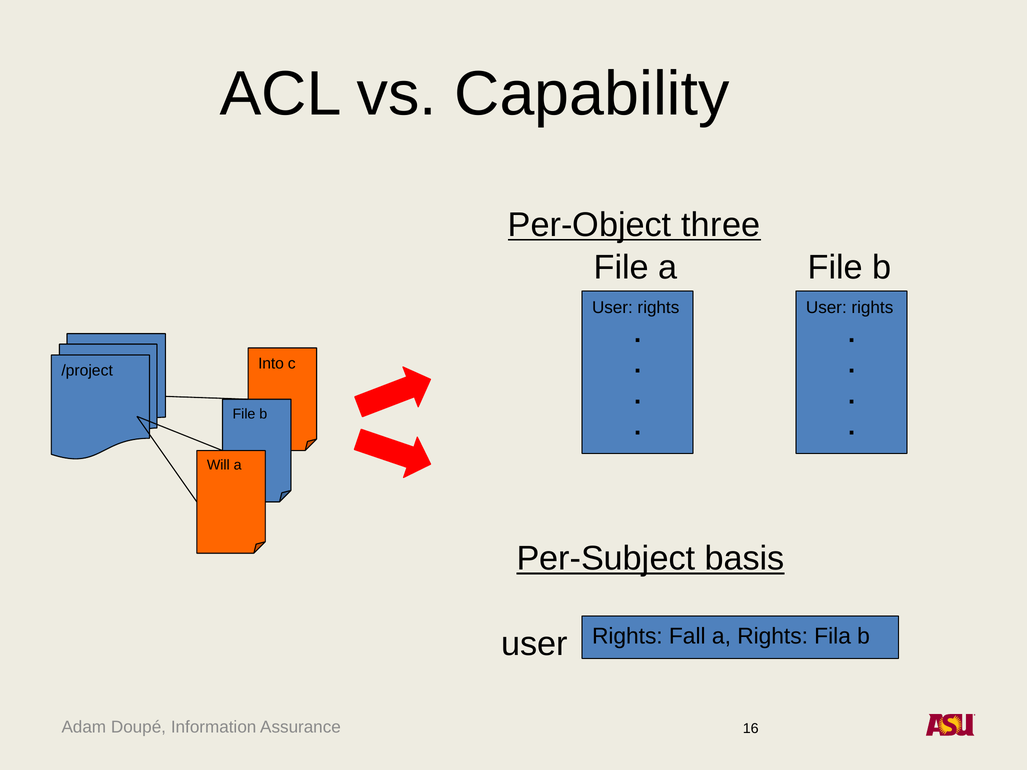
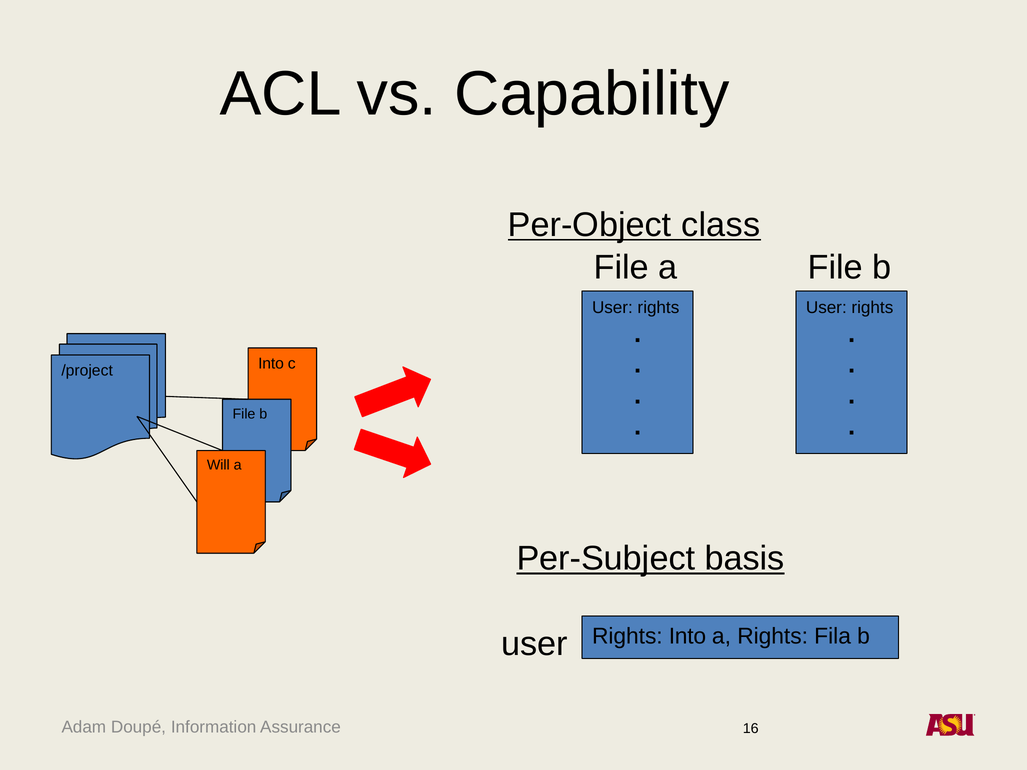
three: three -> class
Rights Fall: Fall -> Into
